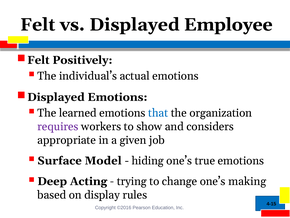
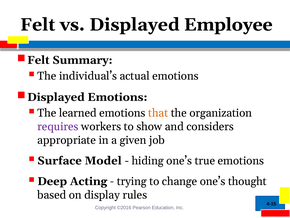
Positively: Positively -> Summary
that colour: blue -> orange
making: making -> thought
